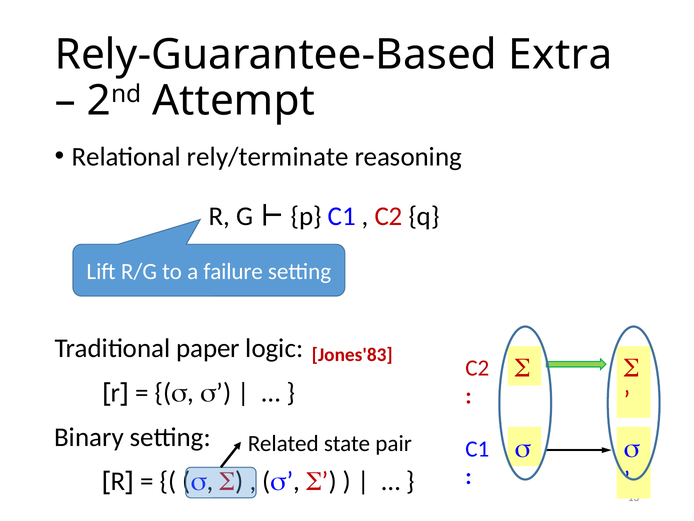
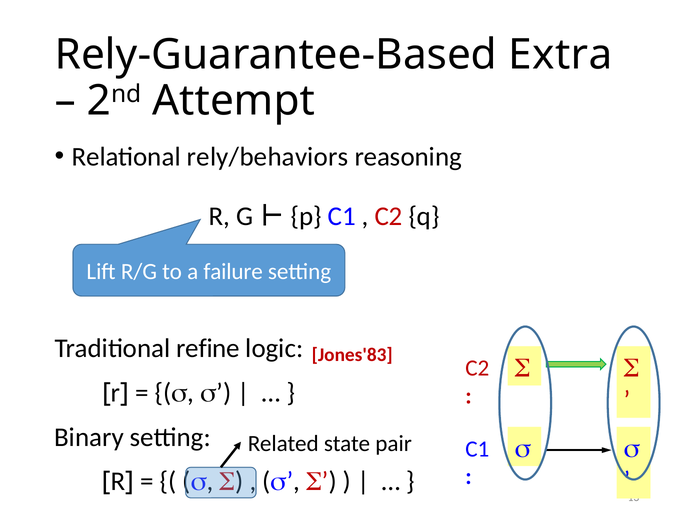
rely/terminate: rely/terminate -> rely/behaviors
paper: paper -> refine
